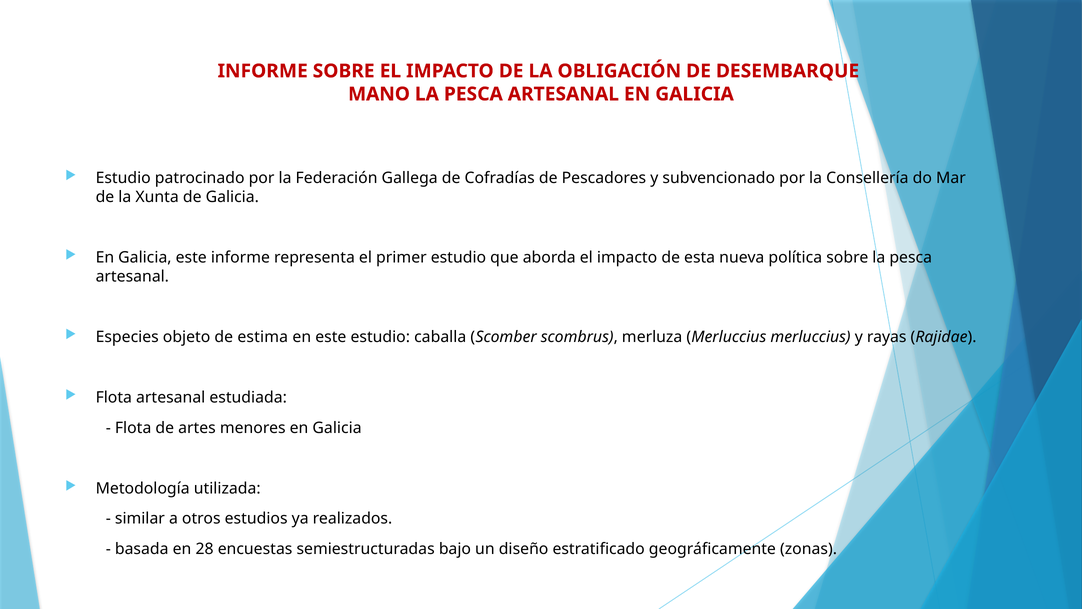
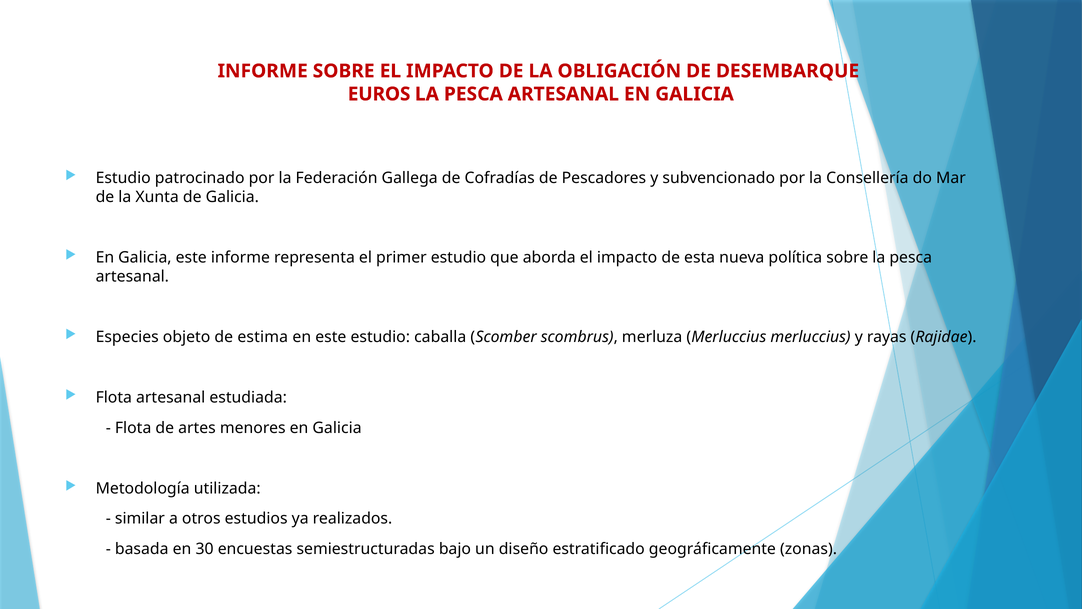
MANO: MANO -> EUROS
28: 28 -> 30
